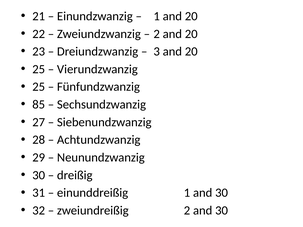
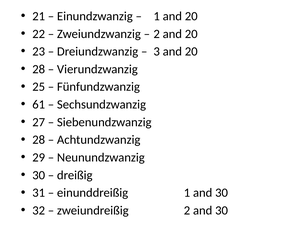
25 at (39, 69): 25 -> 28
85: 85 -> 61
